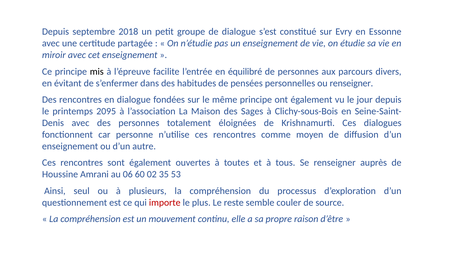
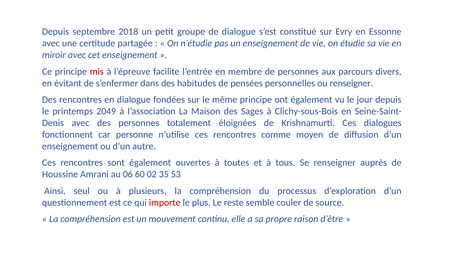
mis colour: black -> red
équilibré: équilibré -> membre
2095: 2095 -> 2049
